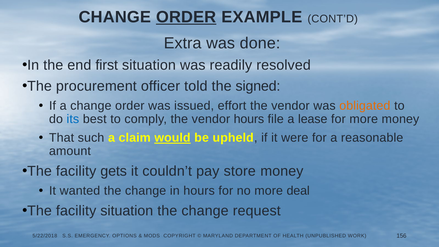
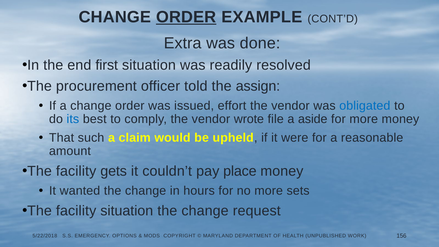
signed: signed -> assign
obligated colour: orange -> blue
vendor hours: hours -> wrote
lease: lease -> aside
would underline: present -> none
store: store -> place
deal: deal -> sets
